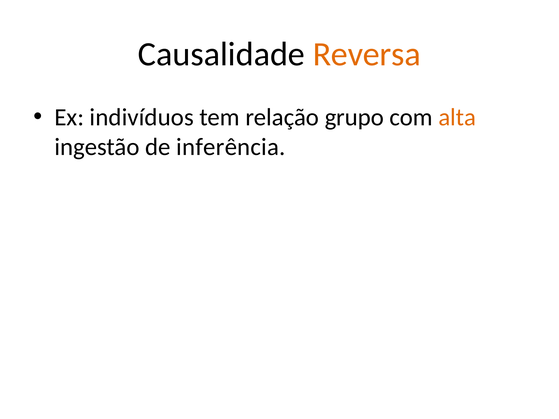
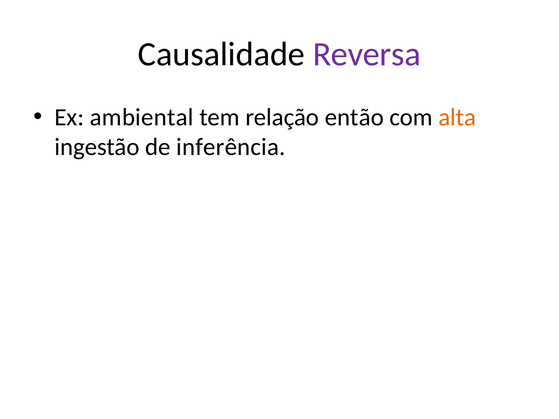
Reversa colour: orange -> purple
indivíduos: indivíduos -> ambiental
grupo: grupo -> então
